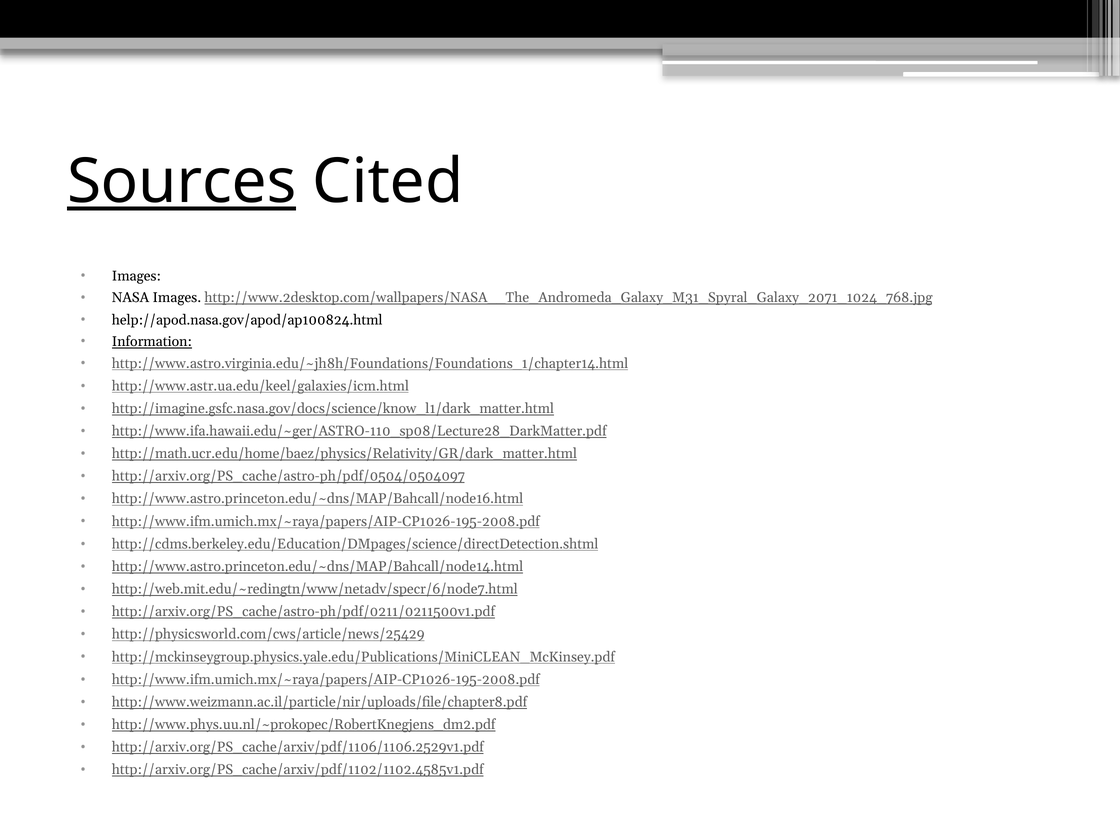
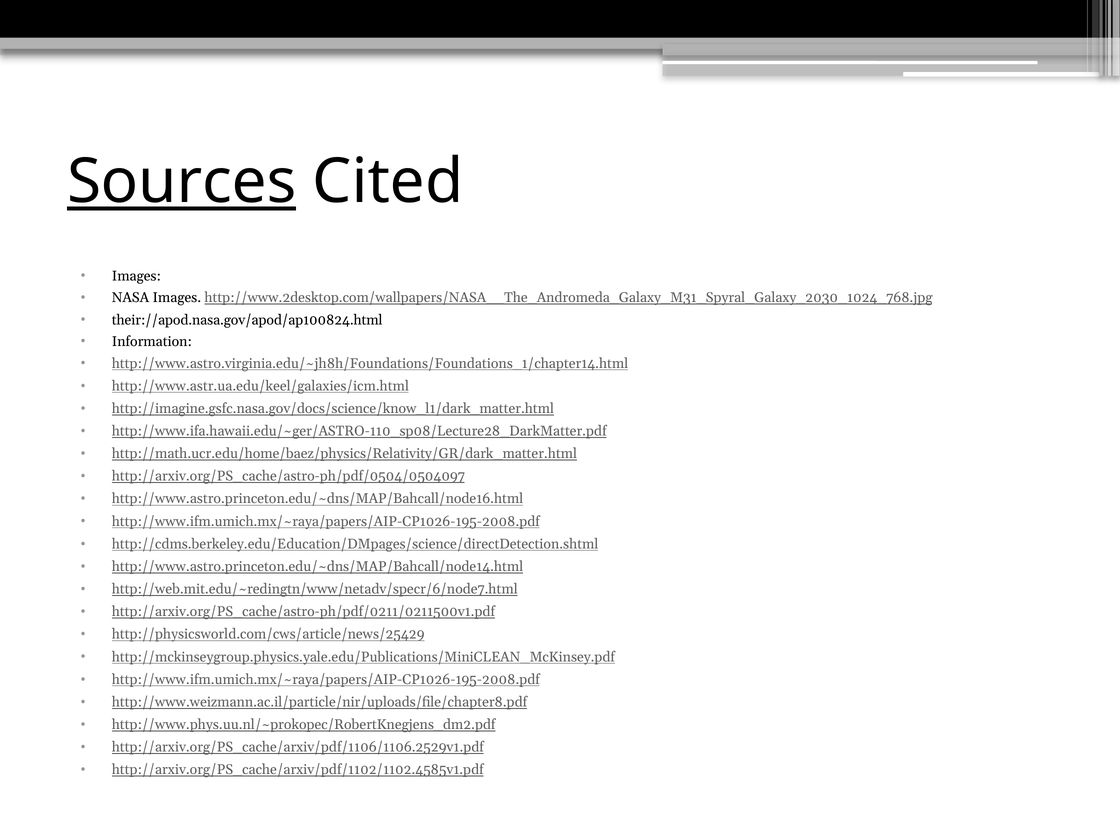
http://www.2desktop.com/wallpapers/NASA__The_Andromeda_Galaxy_M31_Spyral_Galaxy_2071_1024_768.jpg: http://www.2desktop.com/wallpapers/NASA__The_Andromeda_Galaxy_M31_Spyral_Galaxy_2071_1024_768.jpg -> http://www.2desktop.com/wallpapers/NASA__The_Andromeda_Galaxy_M31_Spyral_Galaxy_2030_1024_768.jpg
help://apod.nasa.gov/apod/ap100824.html: help://apod.nasa.gov/apod/ap100824.html -> their://apod.nasa.gov/apod/ap100824.html
Information underline: present -> none
